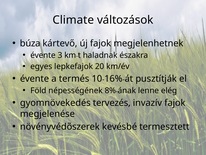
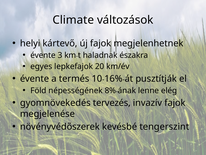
búza: búza -> helyi
termesztett: termesztett -> tengerszint
